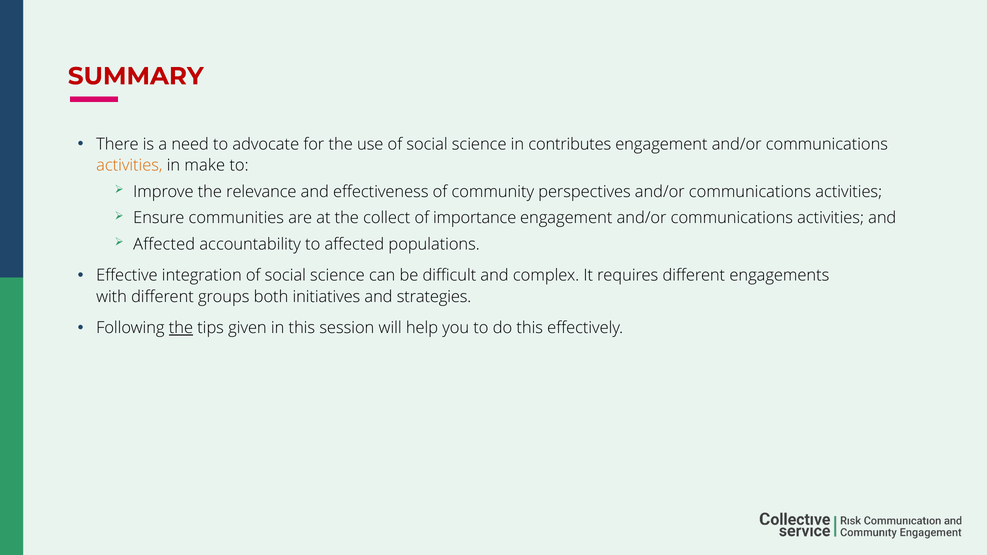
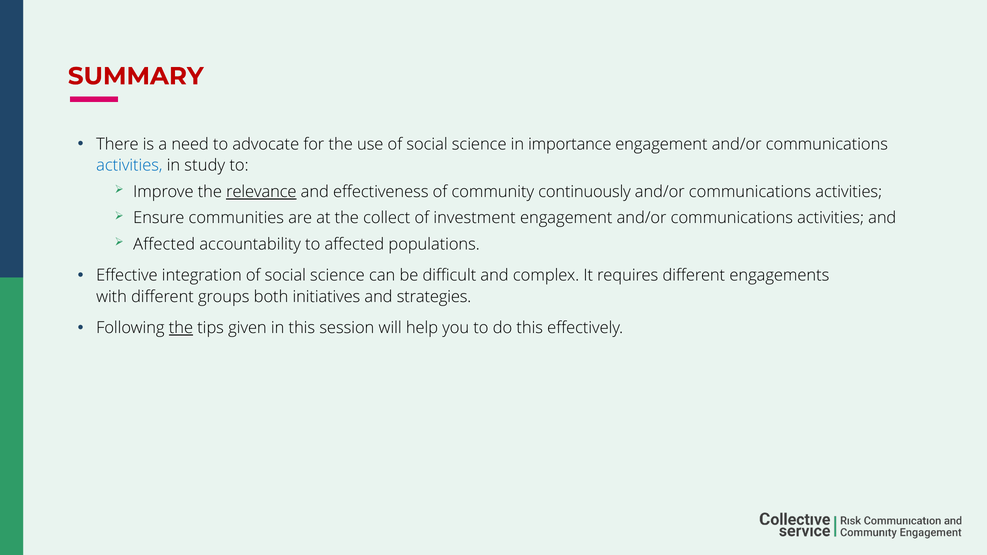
contributes: contributes -> importance
activities at (129, 166) colour: orange -> blue
make: make -> study
relevance underline: none -> present
perspectives: perspectives -> continuously
importance: importance -> investment
